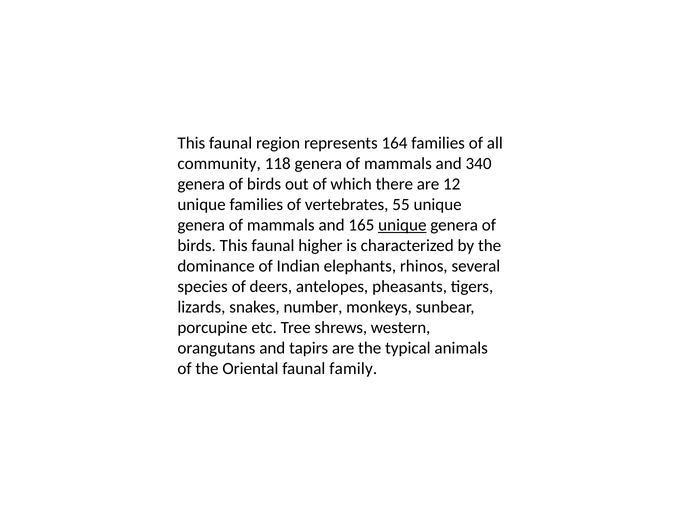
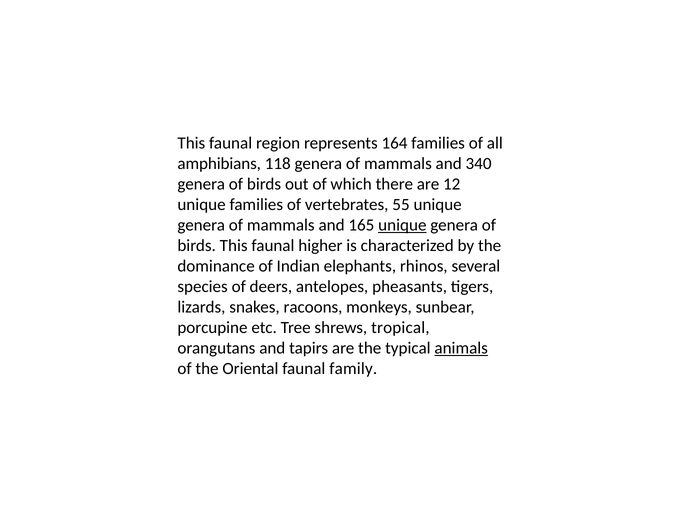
community: community -> amphibians
number: number -> racoons
western: western -> tropical
animals underline: none -> present
